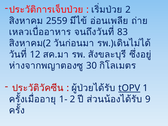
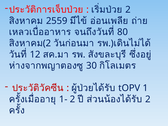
83: 83 -> 80
tOPV underline: present -> none
9 at (148, 99): 9 -> 2
